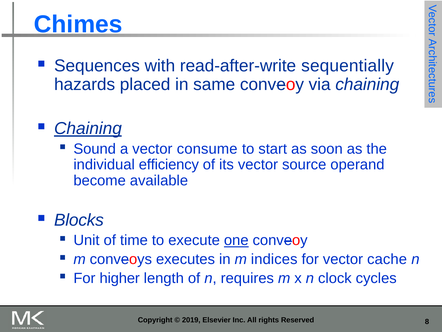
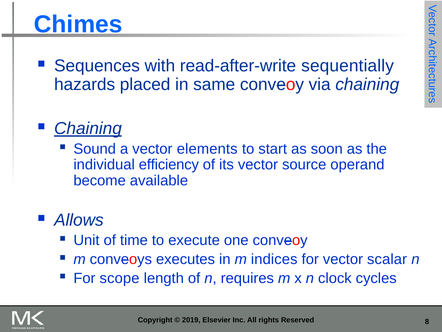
consume: consume -> elements
Blocks: Blocks -> Allows
one underline: present -> none
cache: cache -> scalar
higher: higher -> scope
